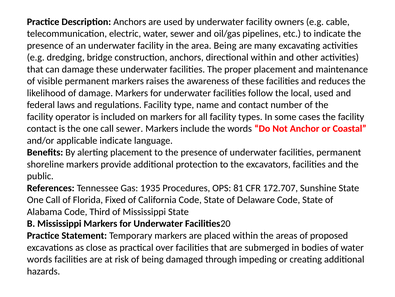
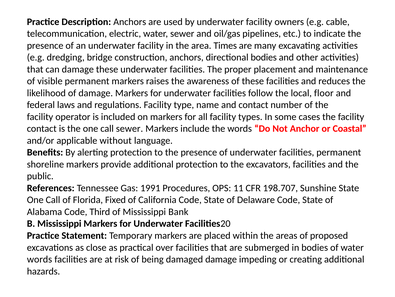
area Being: Being -> Times
directional within: within -> bodies
local used: used -> floor
applicable indicate: indicate -> without
alerting placement: placement -> protection
1935: 1935 -> 1991
81: 81 -> 11
172.707: 172.707 -> 198.707
Mississippi State: State -> Bank
damaged through: through -> damage
